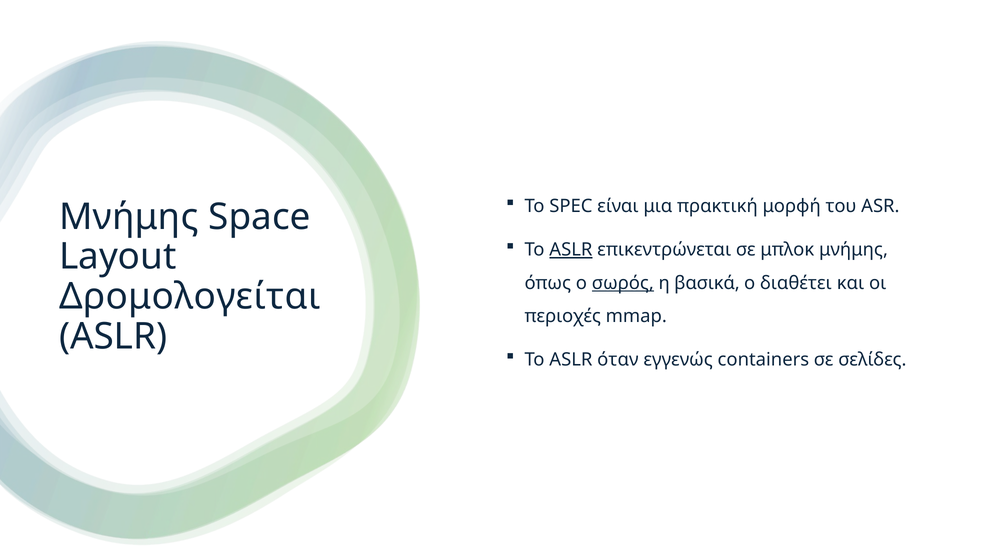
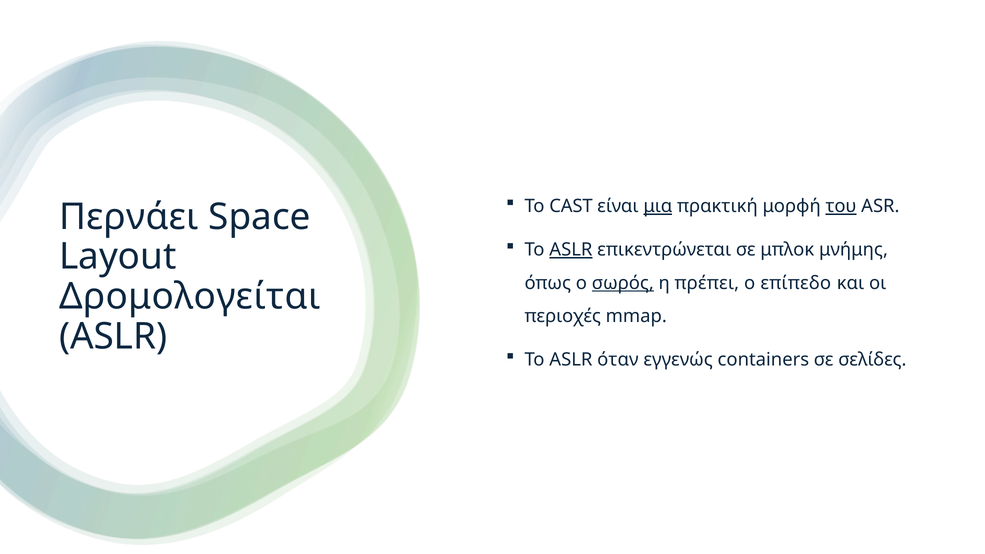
SPEC: SPEC -> CAST
μια underline: none -> present
του underline: none -> present
Μνήμης at (129, 217): Μνήμης -> Περνάει
βασικά: βασικά -> πρέπει
διαθέτει: διαθέτει -> επίπεδο
